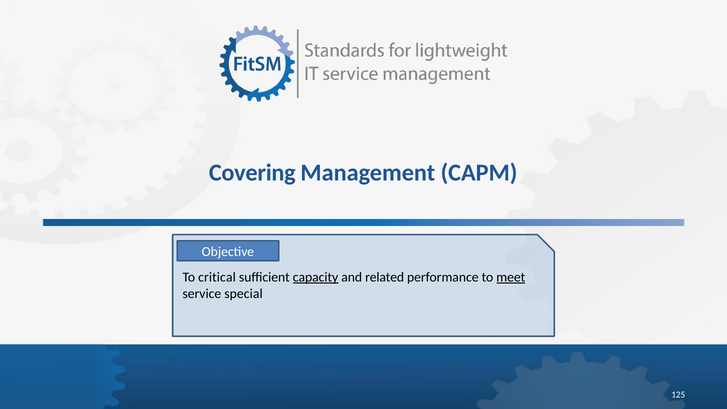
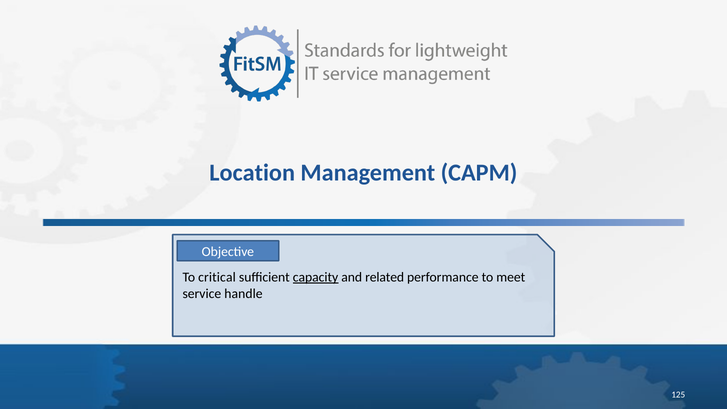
Covering: Covering -> Location
meet underline: present -> none
special: special -> handle
